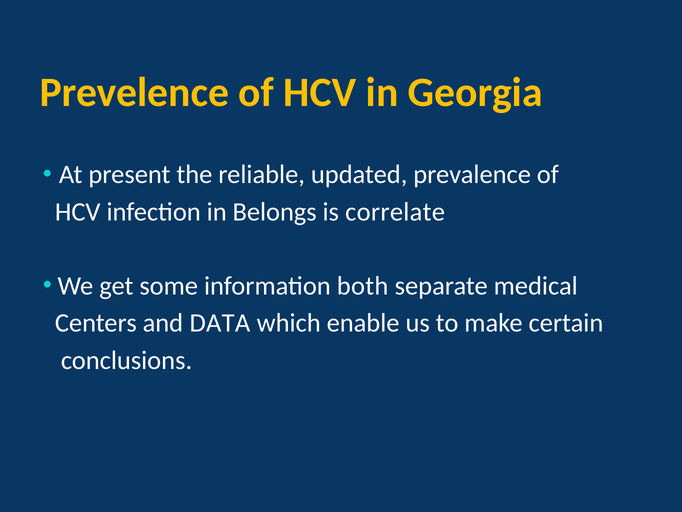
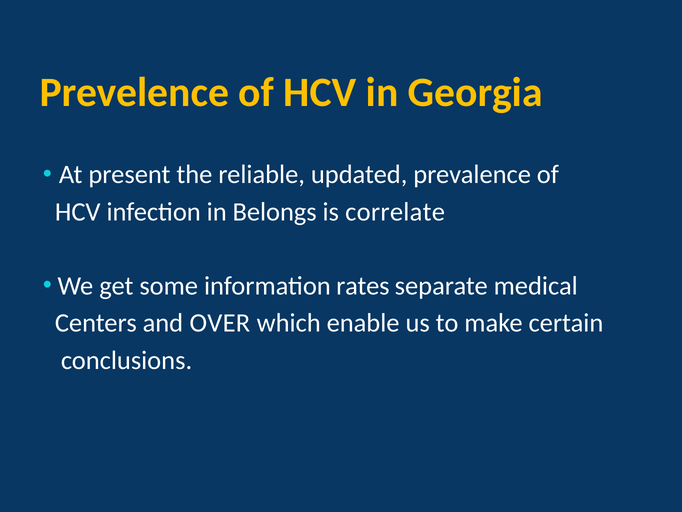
both: both -> rates
DATA: DATA -> OVER
